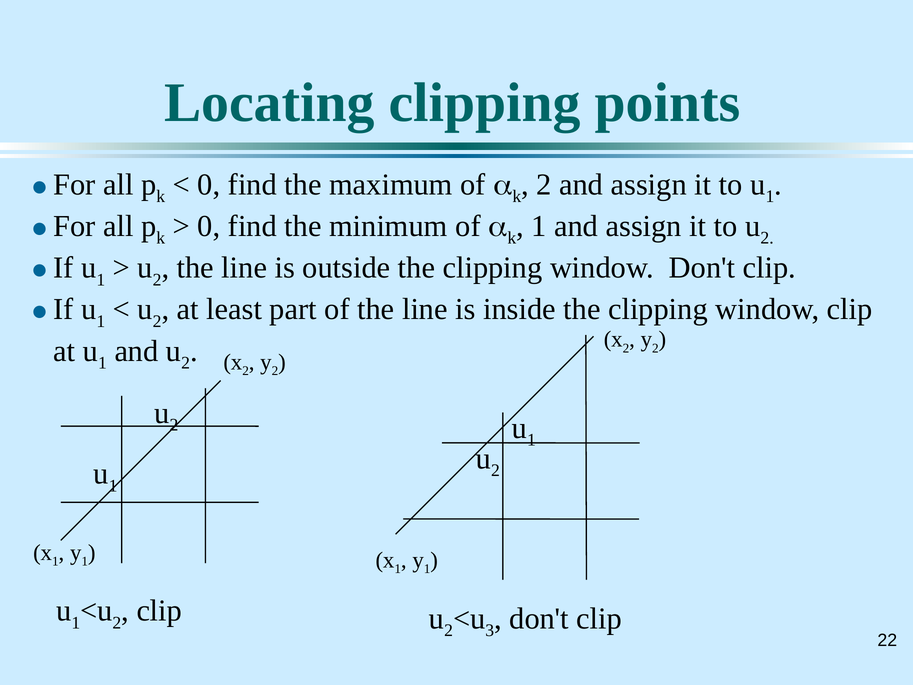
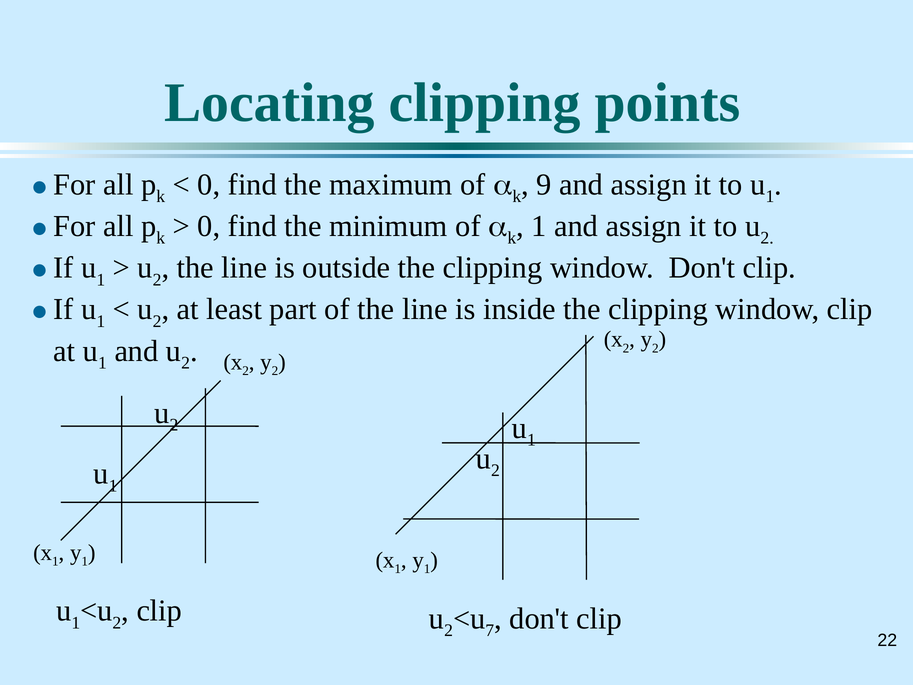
2 at (544, 185): 2 -> 9
3: 3 -> 7
